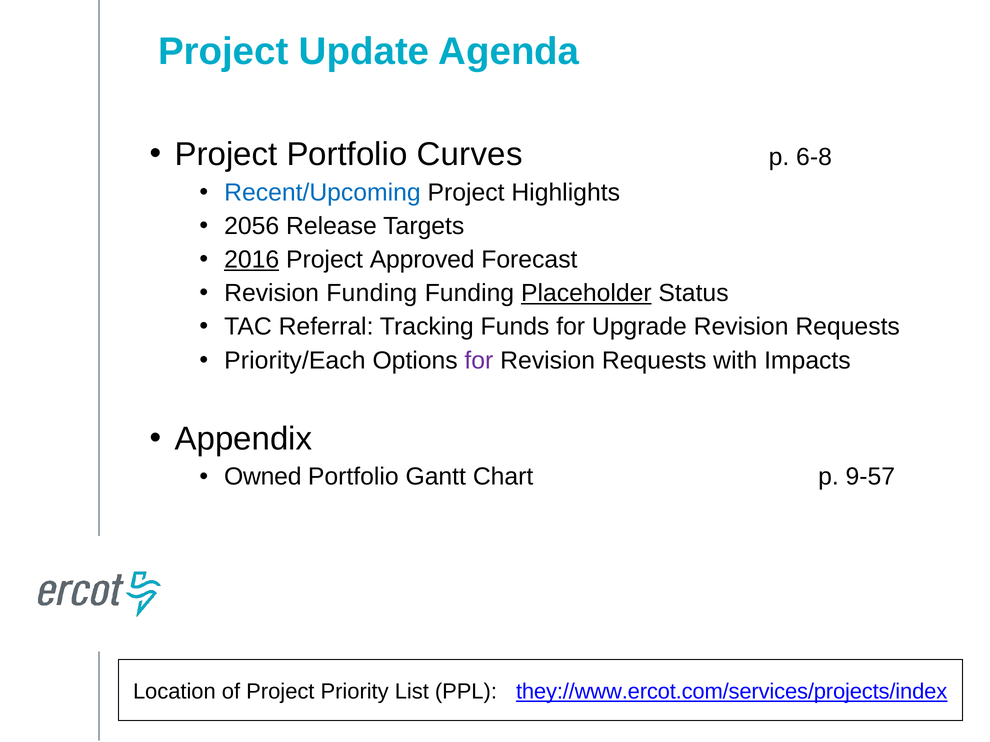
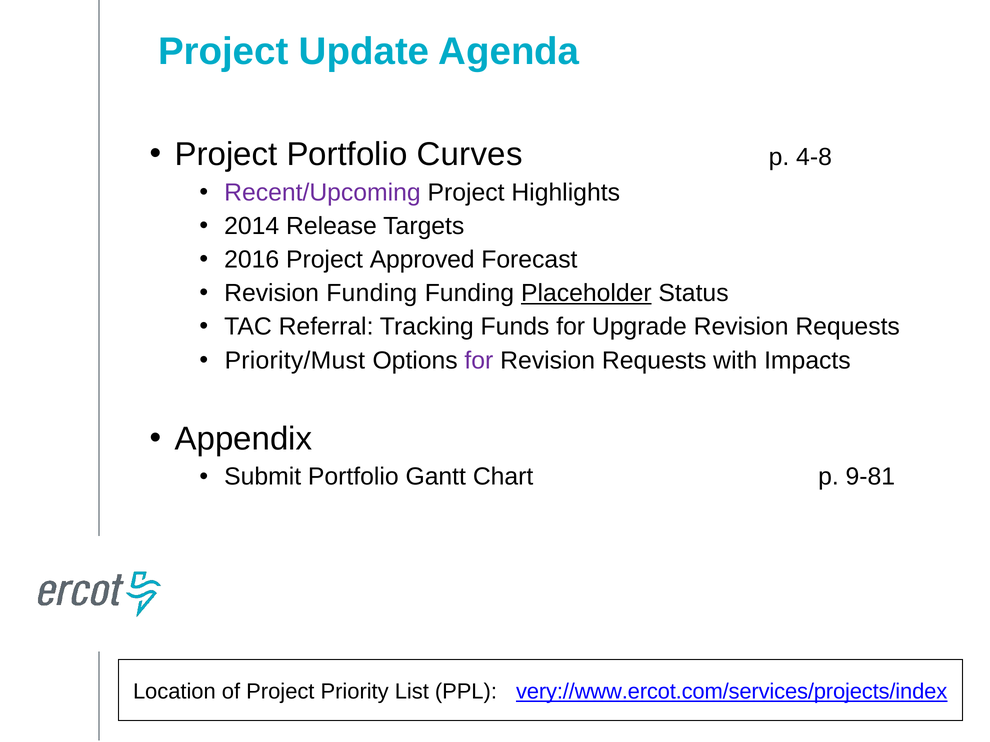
6-8: 6-8 -> 4-8
Recent/Upcoming colour: blue -> purple
2056: 2056 -> 2014
2016 underline: present -> none
Priority/Each: Priority/Each -> Priority/Must
Owned: Owned -> Submit
9-57: 9-57 -> 9-81
they://www.ercot.com/services/projects/index: they://www.ercot.com/services/projects/index -> very://www.ercot.com/services/projects/index
